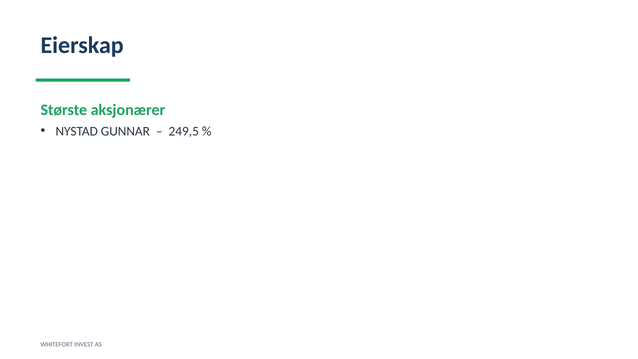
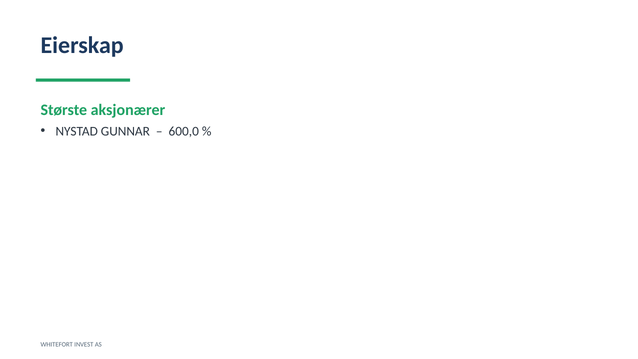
249,5: 249,5 -> 600,0
